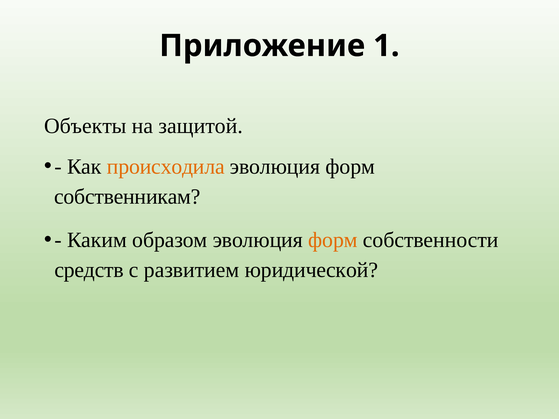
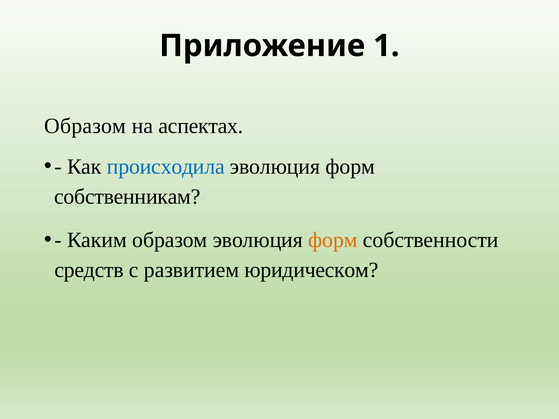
Объекты at (85, 126): Объекты -> Образом
защитой: защитой -> аспектах
происходила colour: orange -> blue
юридической: юридической -> юридическом
